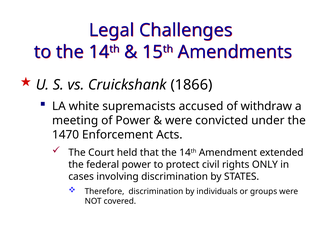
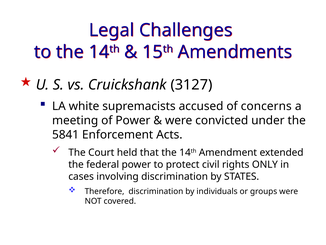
1866: 1866 -> 3127
withdraw: withdraw -> concerns
1470: 1470 -> 5841
